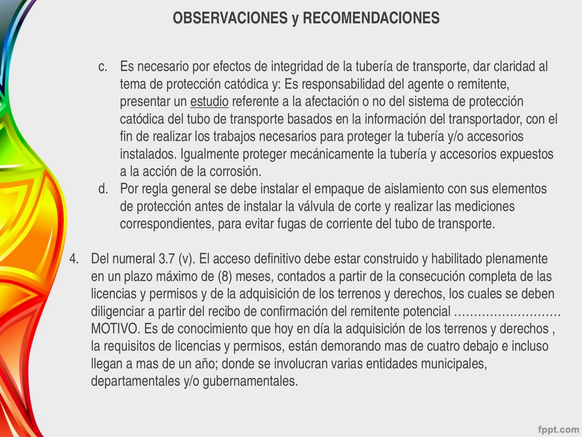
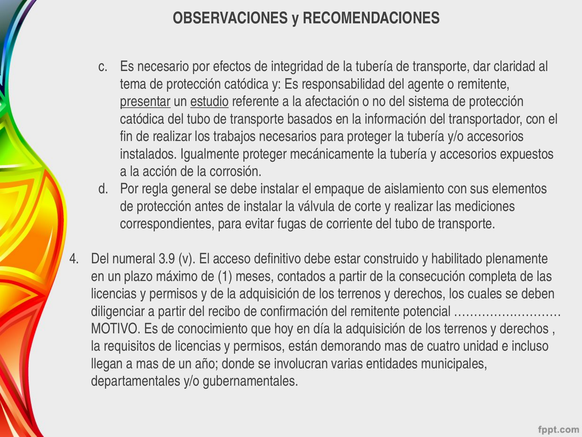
presentar underline: none -> present
3.7: 3.7 -> 3.9
8: 8 -> 1
debajo: debajo -> unidad
